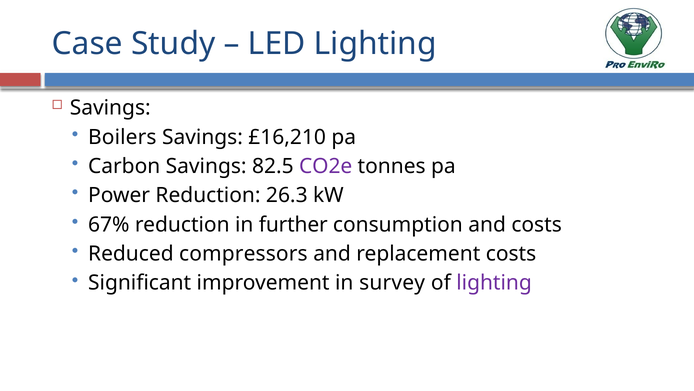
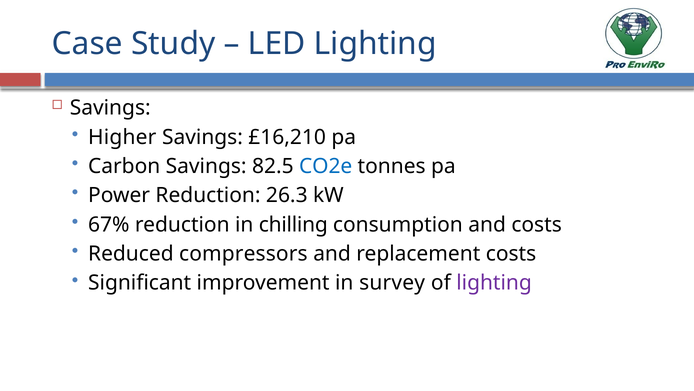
Boilers: Boilers -> Higher
CO2e colour: purple -> blue
further: further -> chilling
